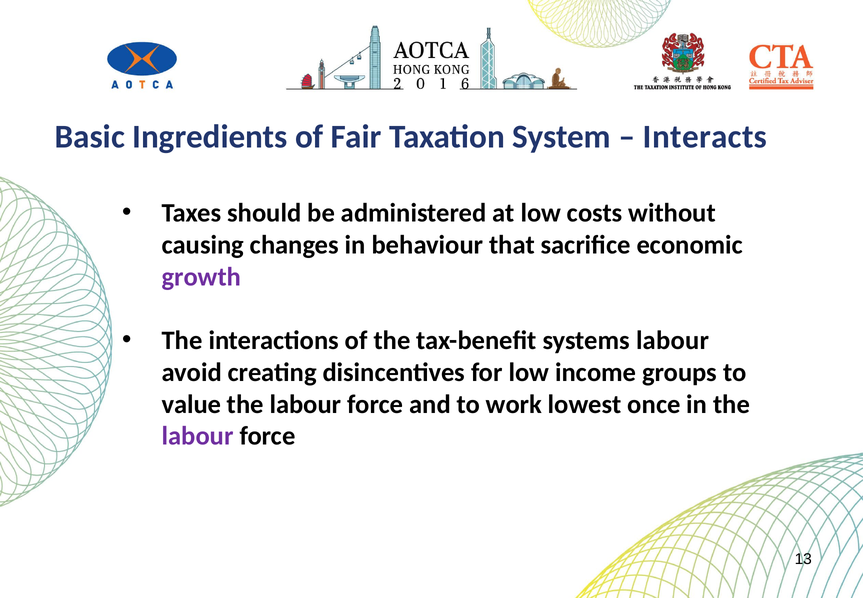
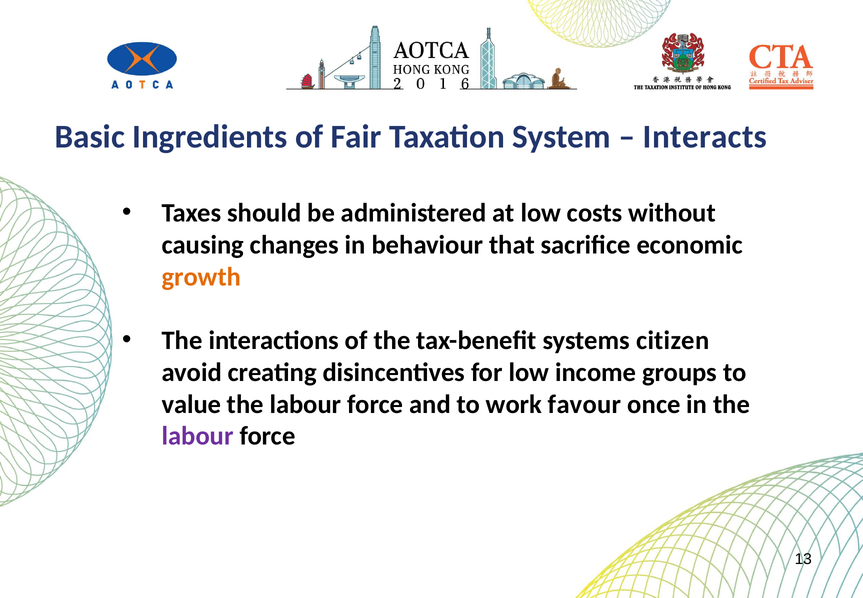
growth colour: purple -> orange
systems labour: labour -> citizen
lowest: lowest -> favour
